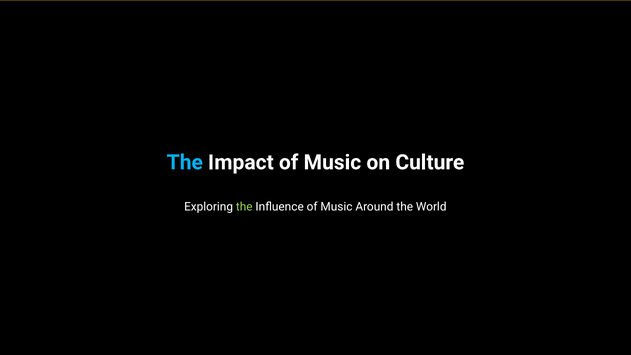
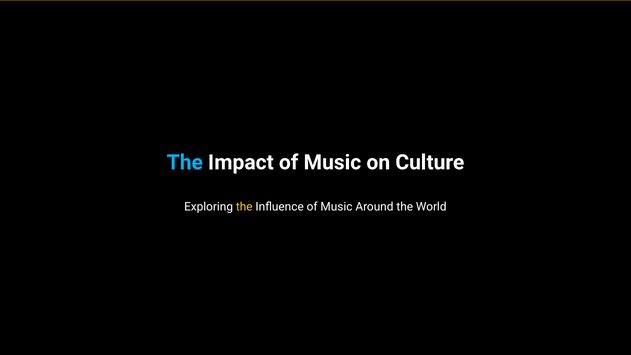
the at (244, 207) colour: light green -> yellow
